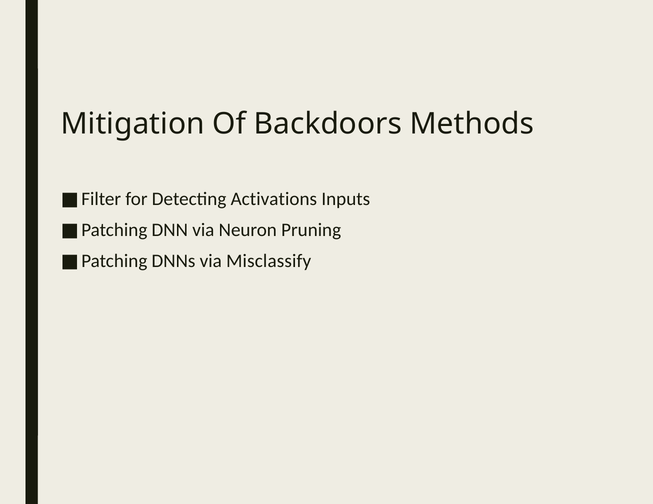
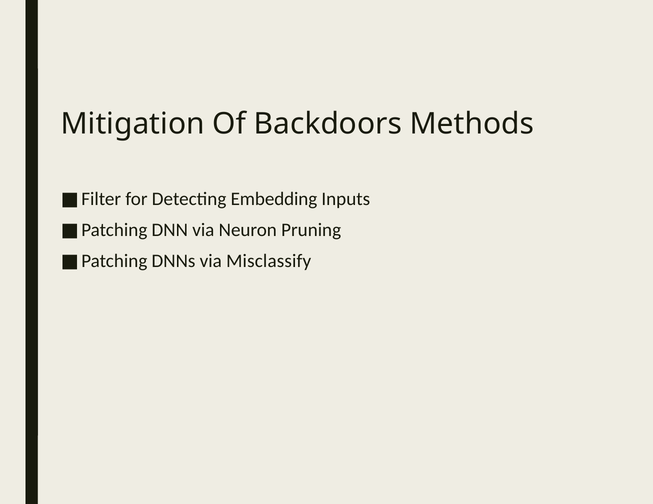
Activations: Activations -> Embedding
